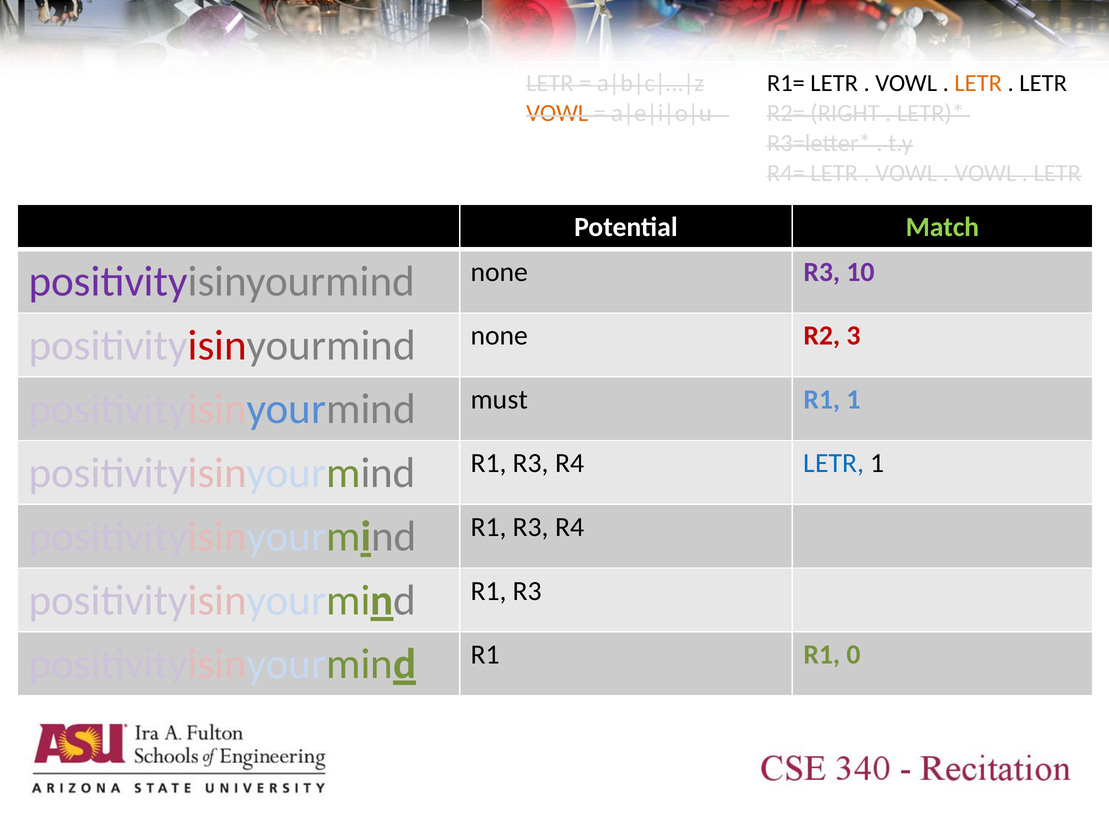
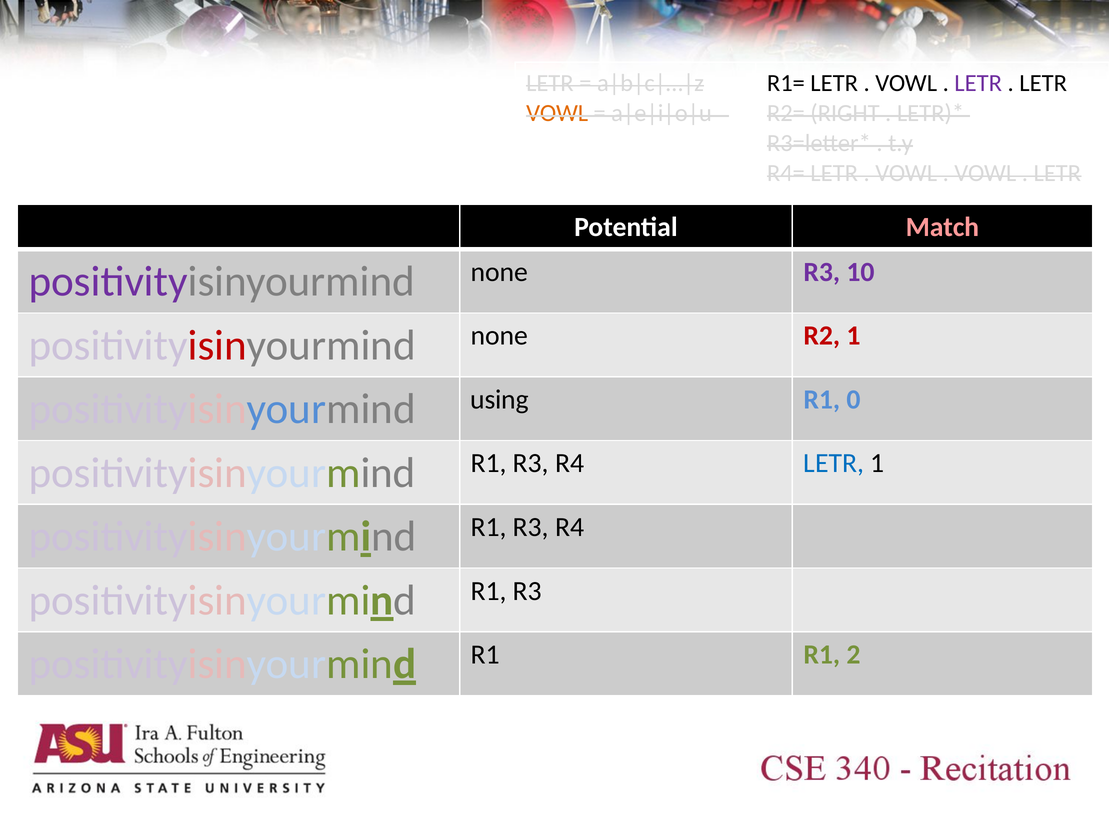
LETR at (978, 83) colour: orange -> purple
Match colour: light green -> pink
R2 3: 3 -> 1
must: must -> using
R1 1: 1 -> 0
0: 0 -> 2
